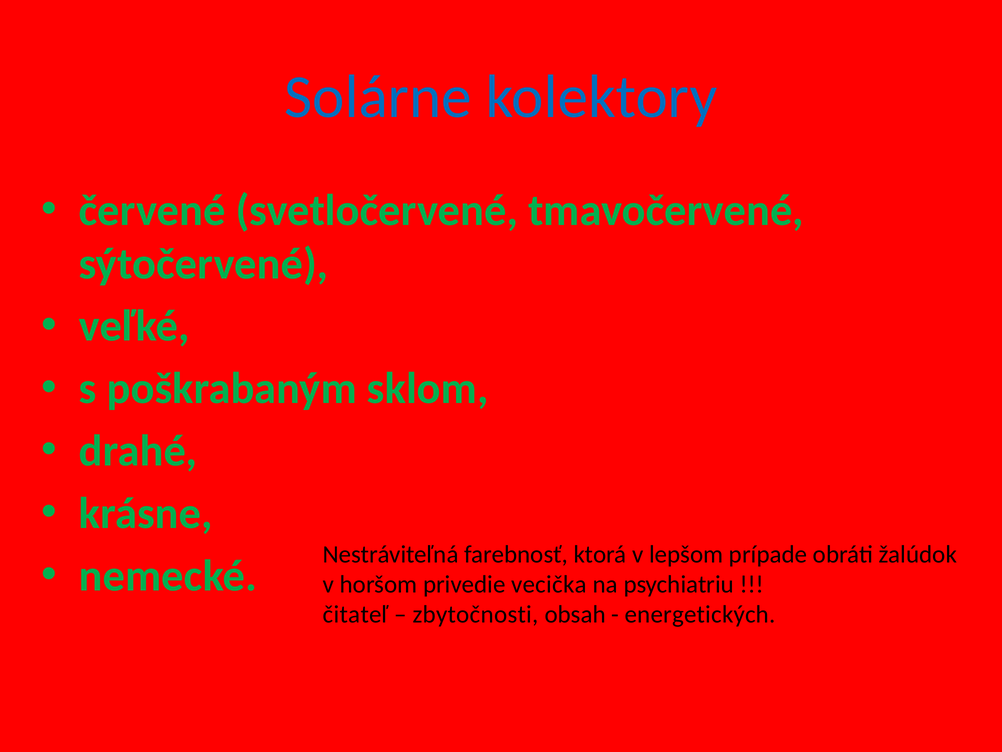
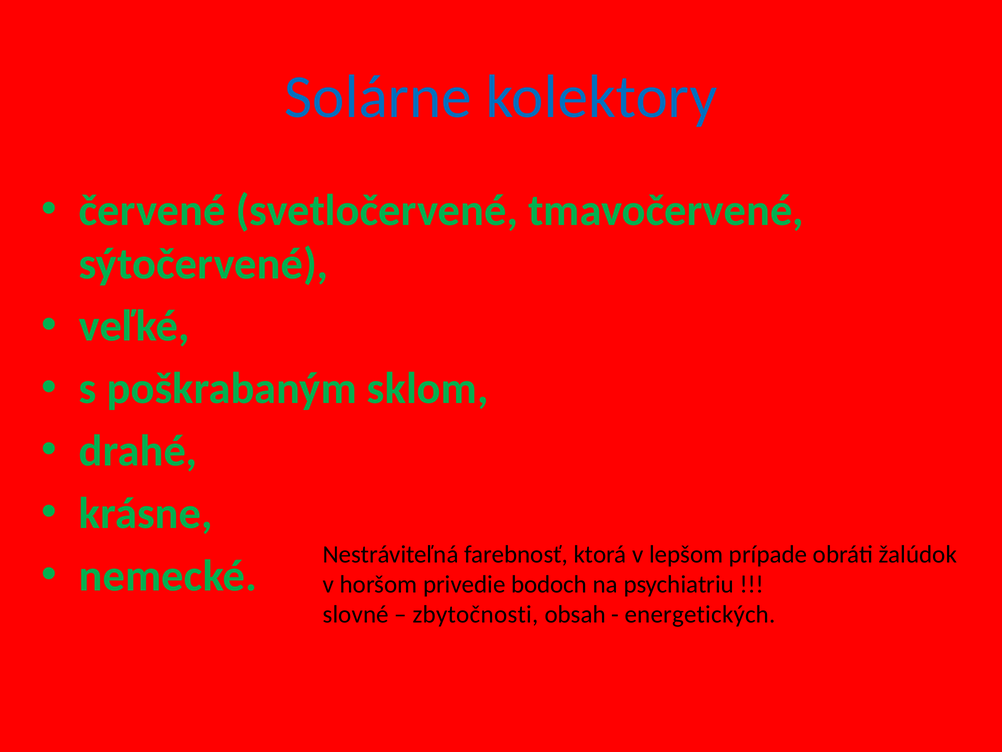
vecička: vecička -> bodoch
čitateľ: čitateľ -> slovné
